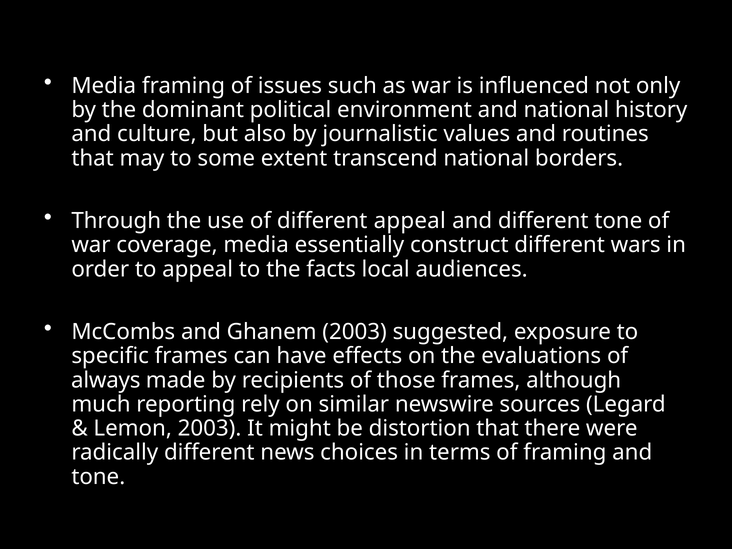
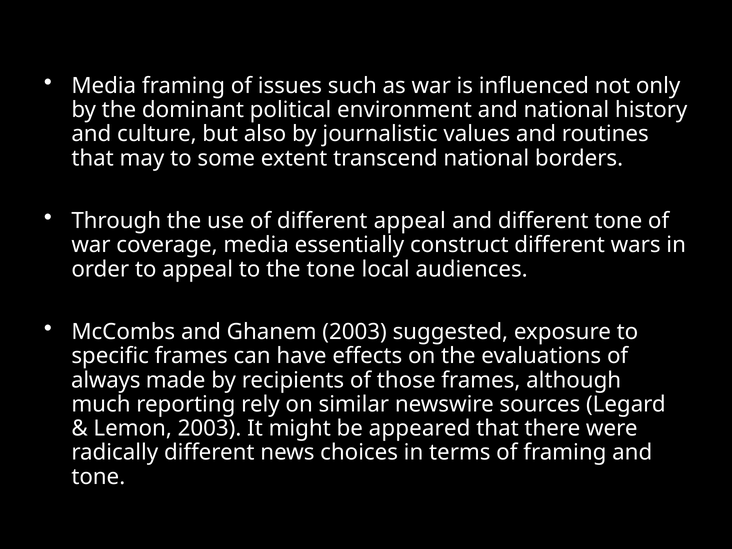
the facts: facts -> tone
distortion: distortion -> appeared
